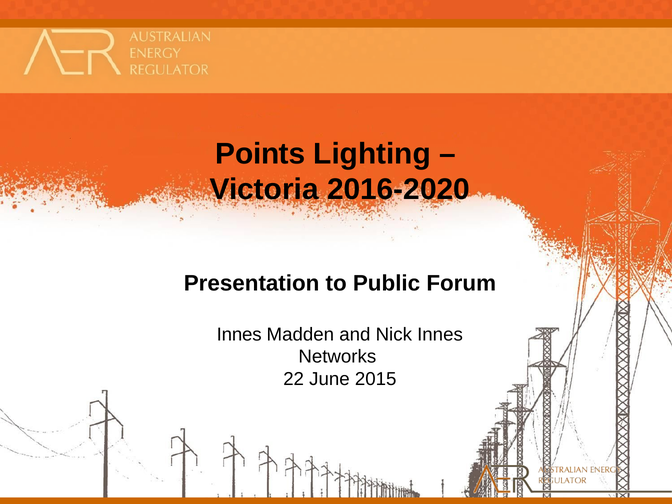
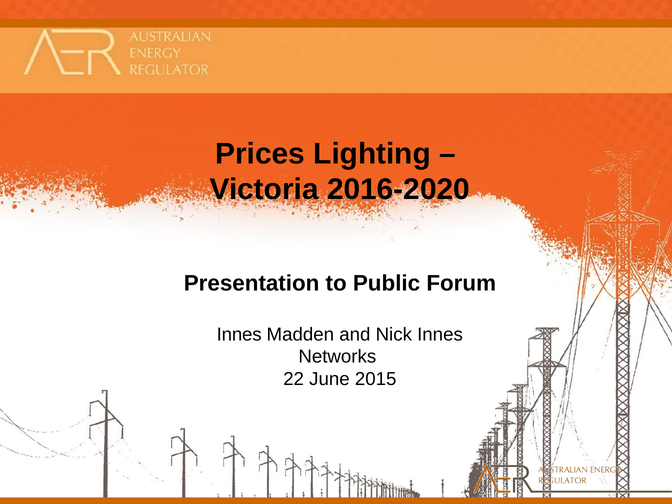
Points: Points -> Prices
